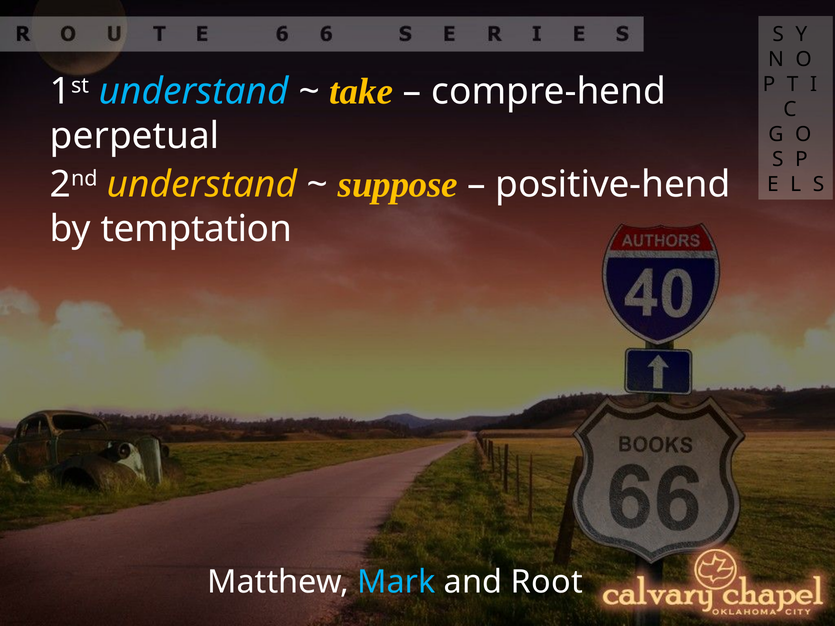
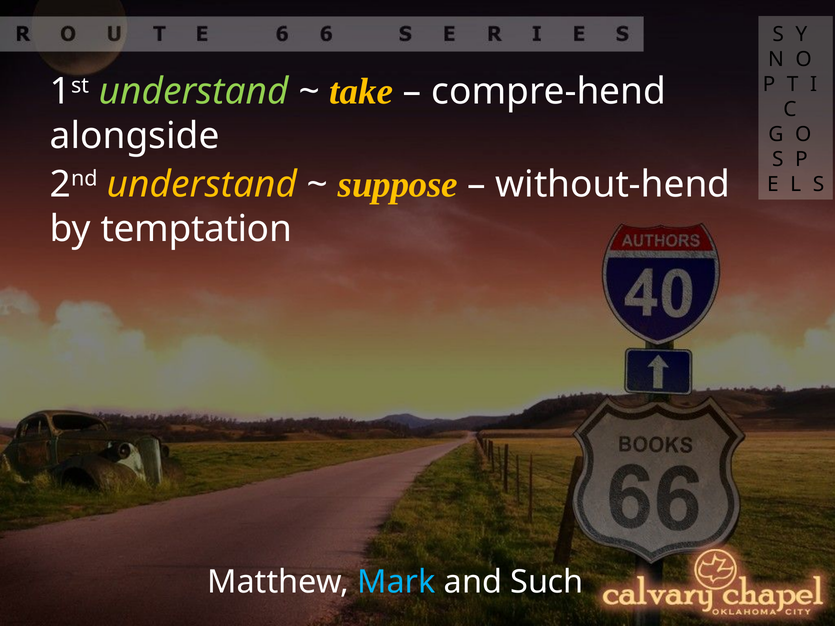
understand at (194, 92) colour: light blue -> light green
perpetual: perpetual -> alongside
positive-hend: positive-hend -> without-hend
Root: Root -> Such
